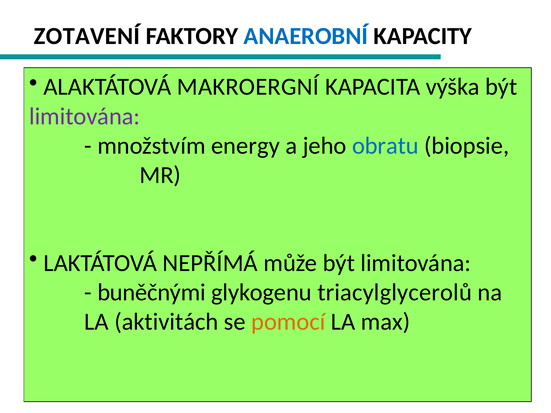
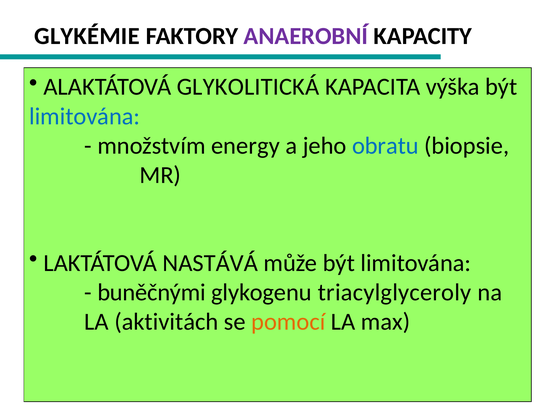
ZOTAVENÍ: ZOTAVENÍ -> GLYKÉMIE
ANAEROBNÍ colour: blue -> purple
MAKROERGNÍ: MAKROERGNÍ -> GLYKOLITICKÁ
limitována at (85, 116) colour: purple -> blue
NEPŘÍMÁ: NEPŘÍMÁ -> NASTÁVÁ
triacylglycerolů: triacylglycerolů -> triacylglyceroly
